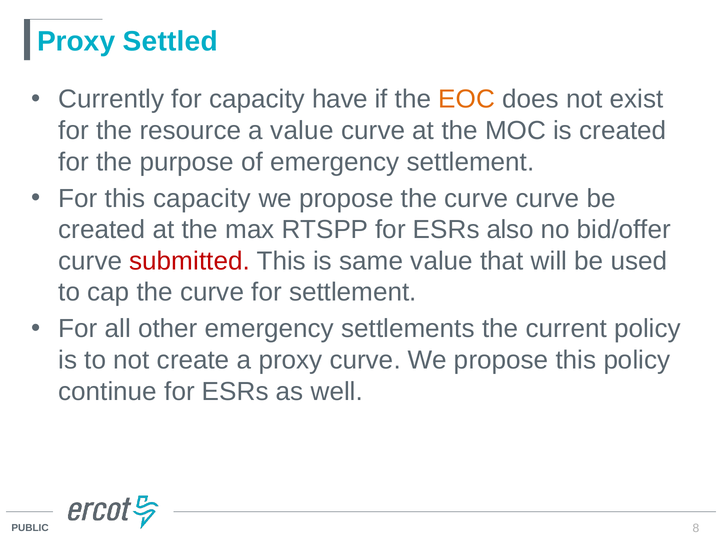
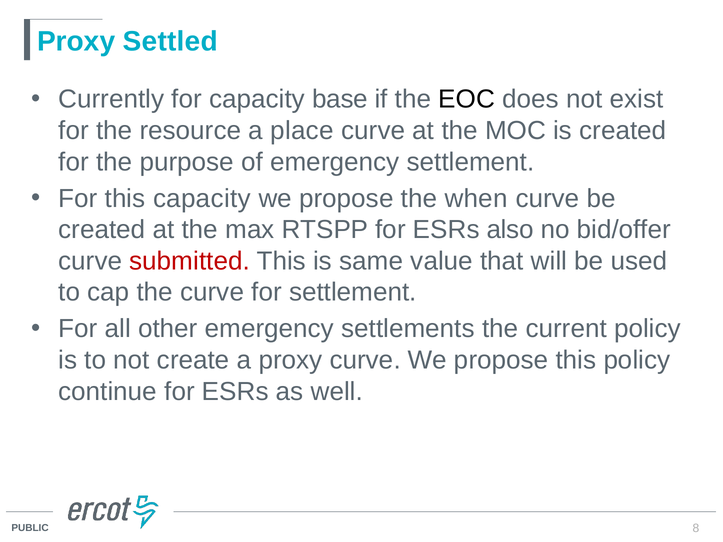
have: have -> base
EOC colour: orange -> black
a value: value -> place
propose the curve: curve -> when
